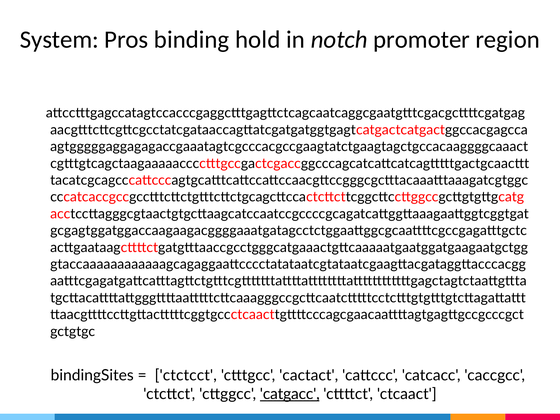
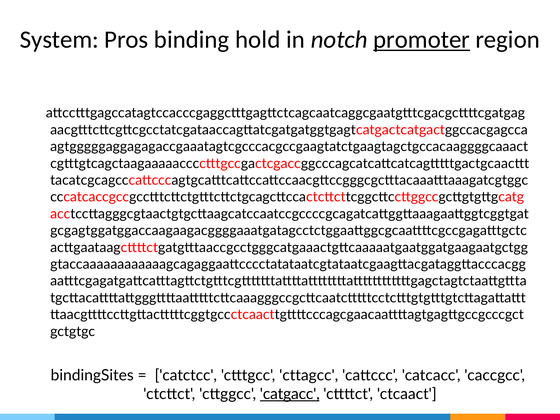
promoter underline: none -> present
ctctcct: ctctcct -> catctcc
cactact: cactact -> cttagcc
